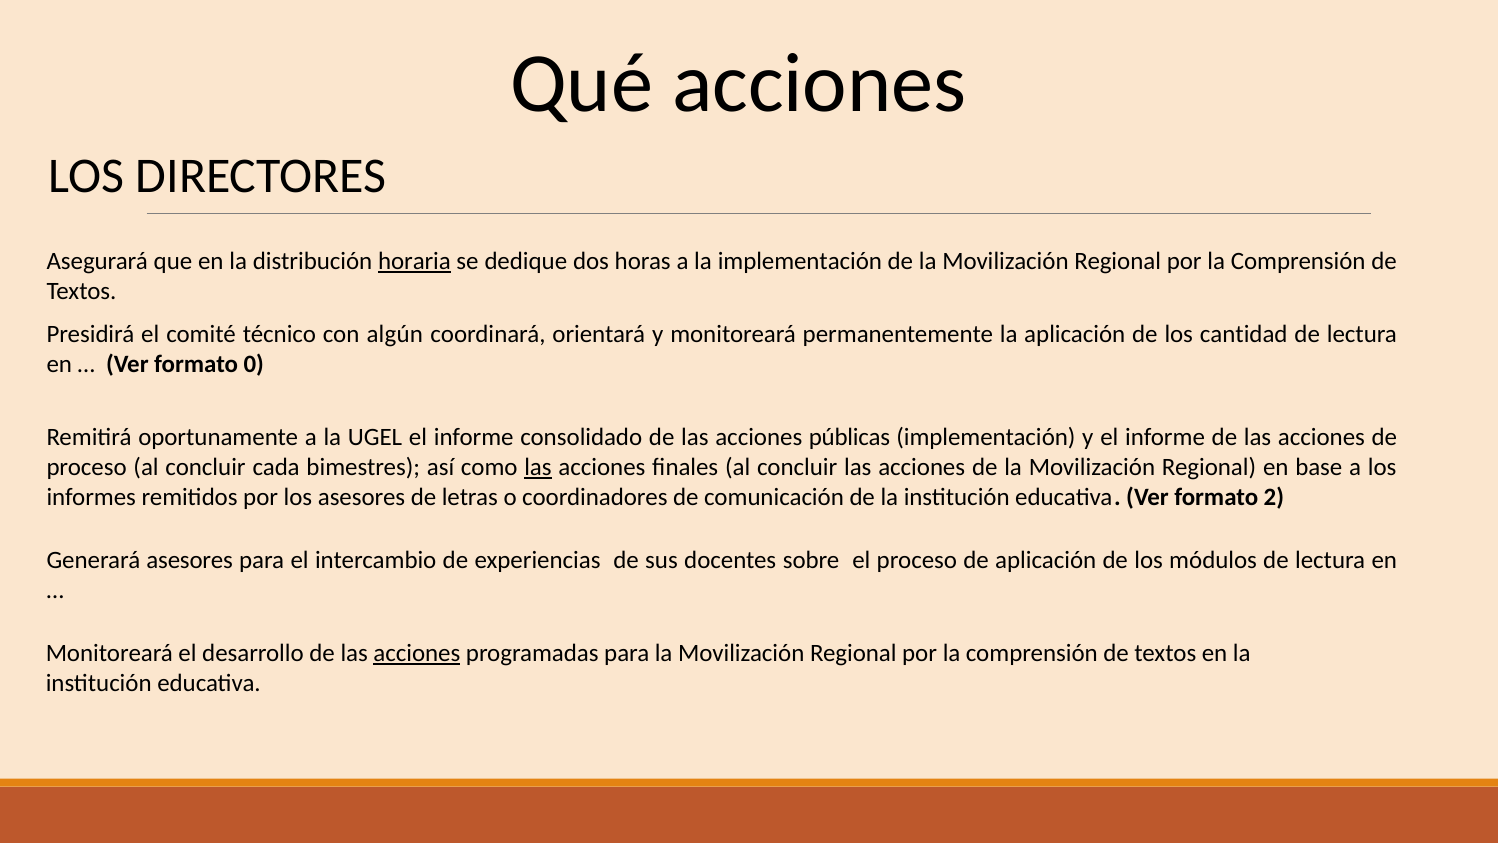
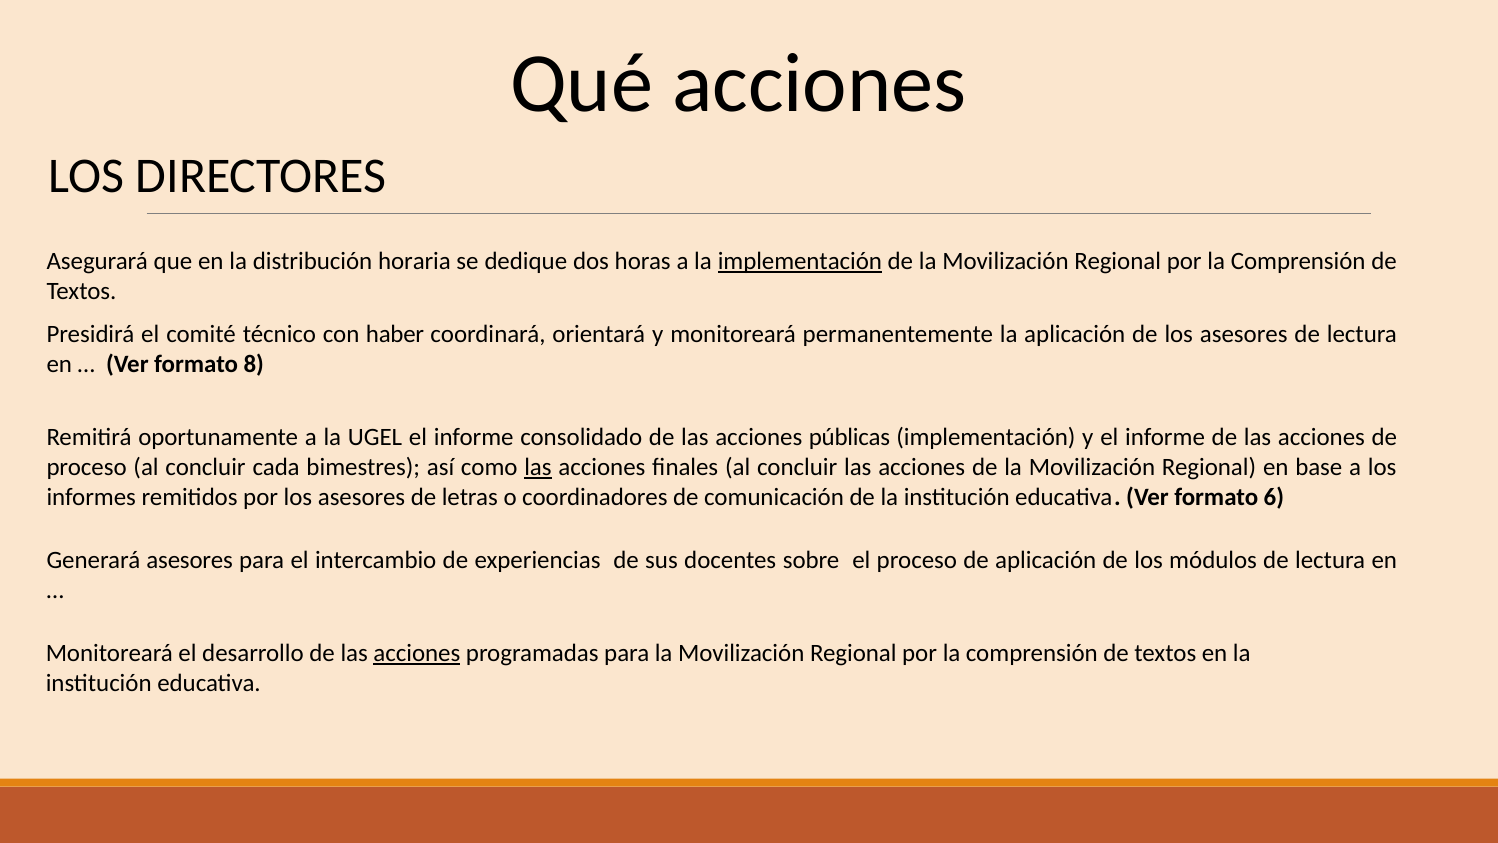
horaria underline: present -> none
implementación at (800, 261) underline: none -> present
algún: algún -> haber
de los cantidad: cantidad -> asesores
0: 0 -> 8
2: 2 -> 6
